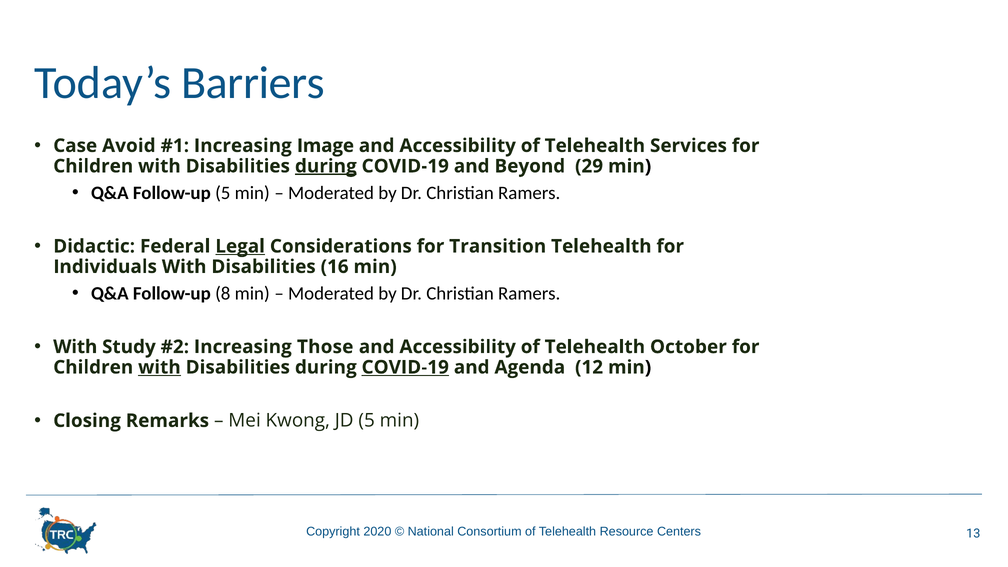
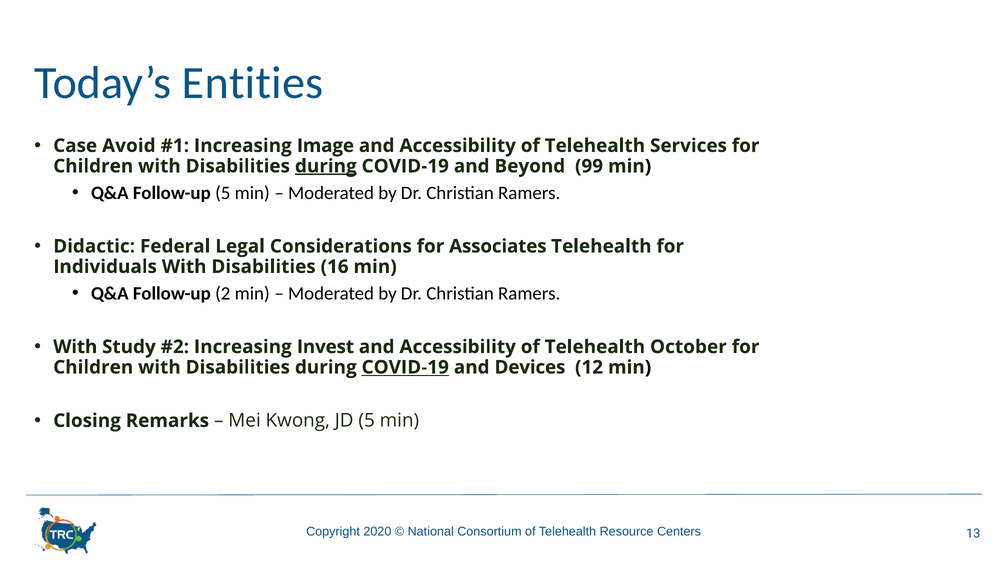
Barriers: Barriers -> Entities
29: 29 -> 99
Legal underline: present -> none
Transition: Transition -> Associates
8: 8 -> 2
Those: Those -> Invest
with at (159, 367) underline: present -> none
Agenda: Agenda -> Devices
